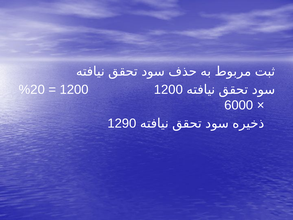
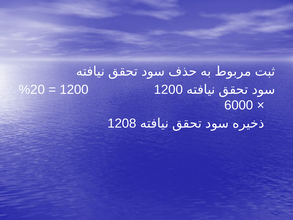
1290: 1290 -> 1208
